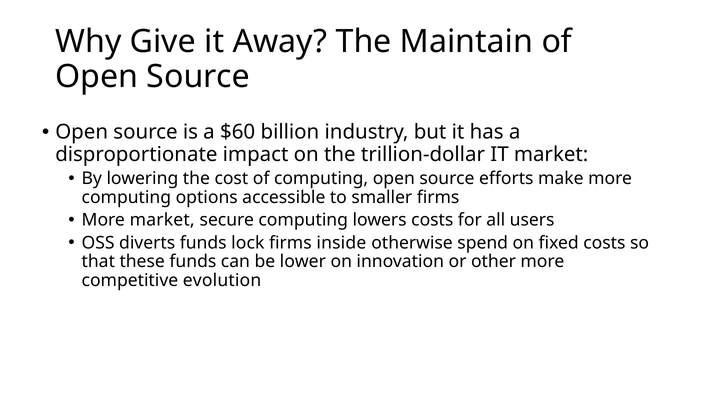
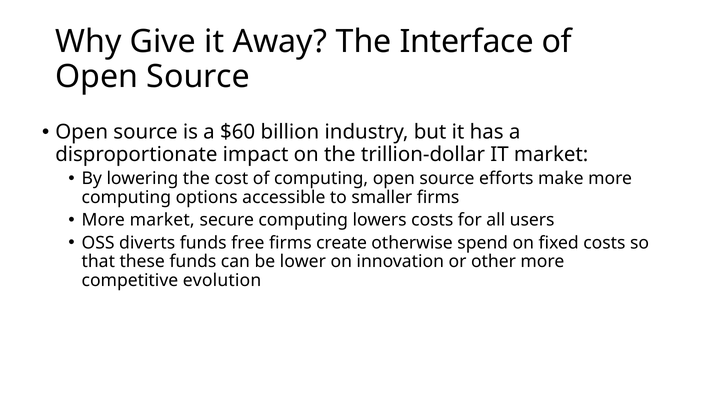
Maintain: Maintain -> Interface
lock: lock -> free
inside: inside -> create
